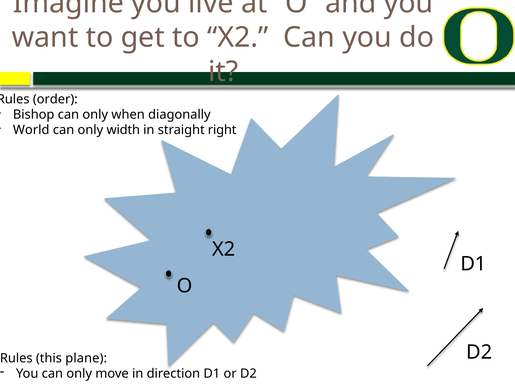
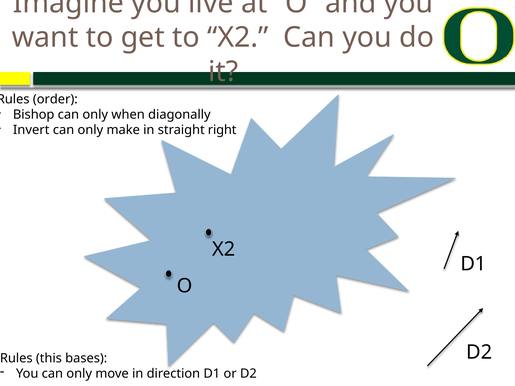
World: World -> Invert
width: width -> make
plane: plane -> bases
